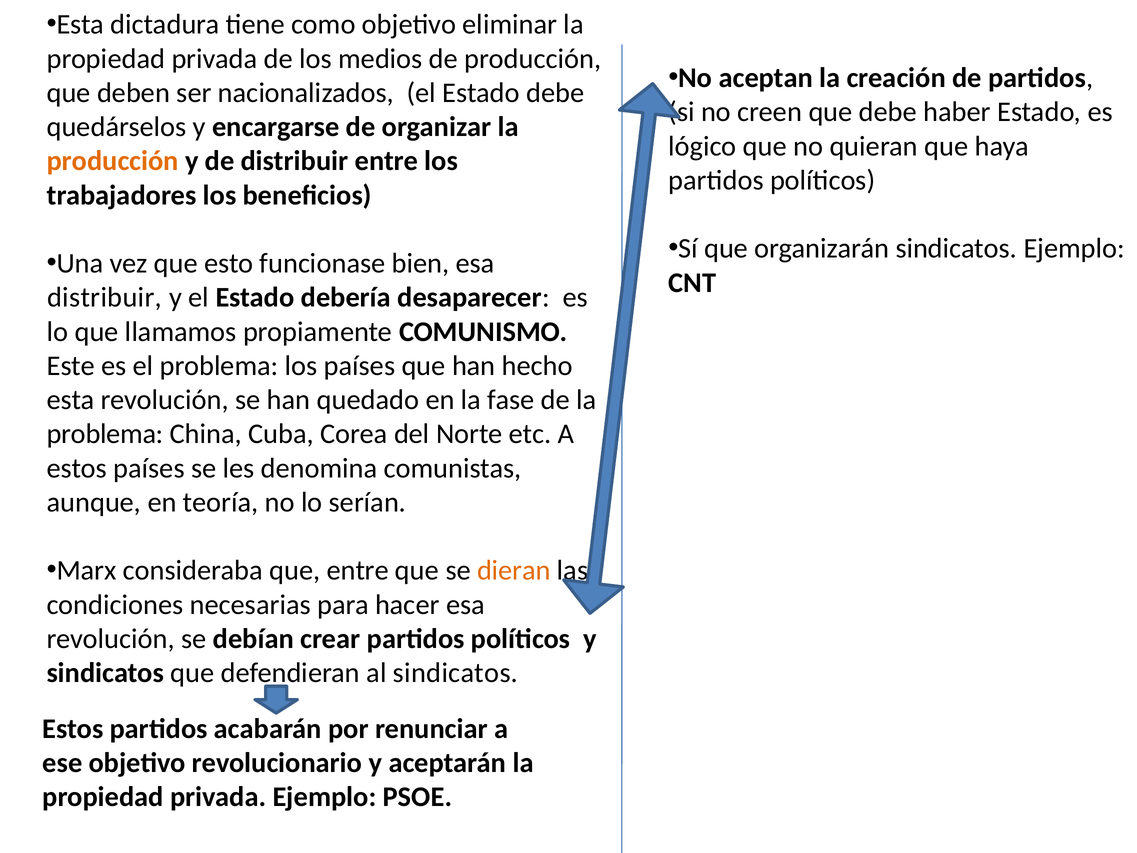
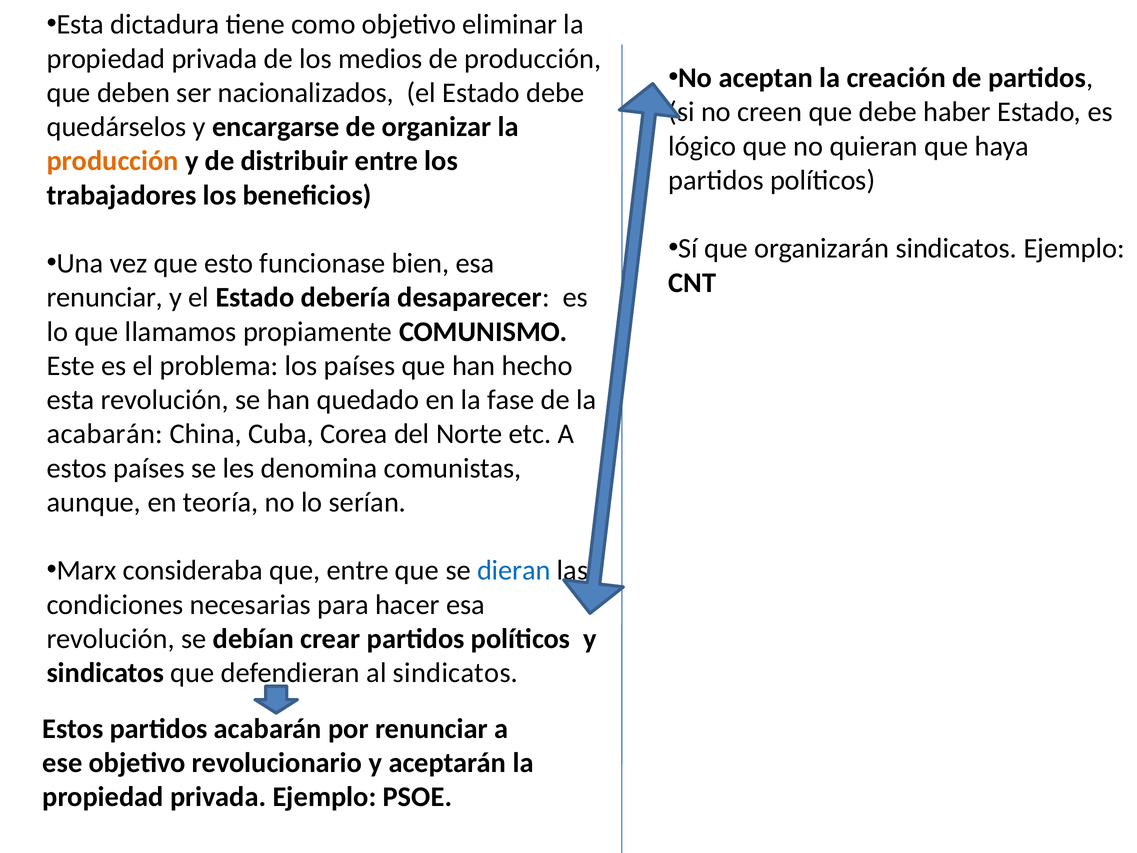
distribuir at (105, 297): distribuir -> renunciar
problema at (105, 434): problema -> acabarán
dieran colour: orange -> blue
